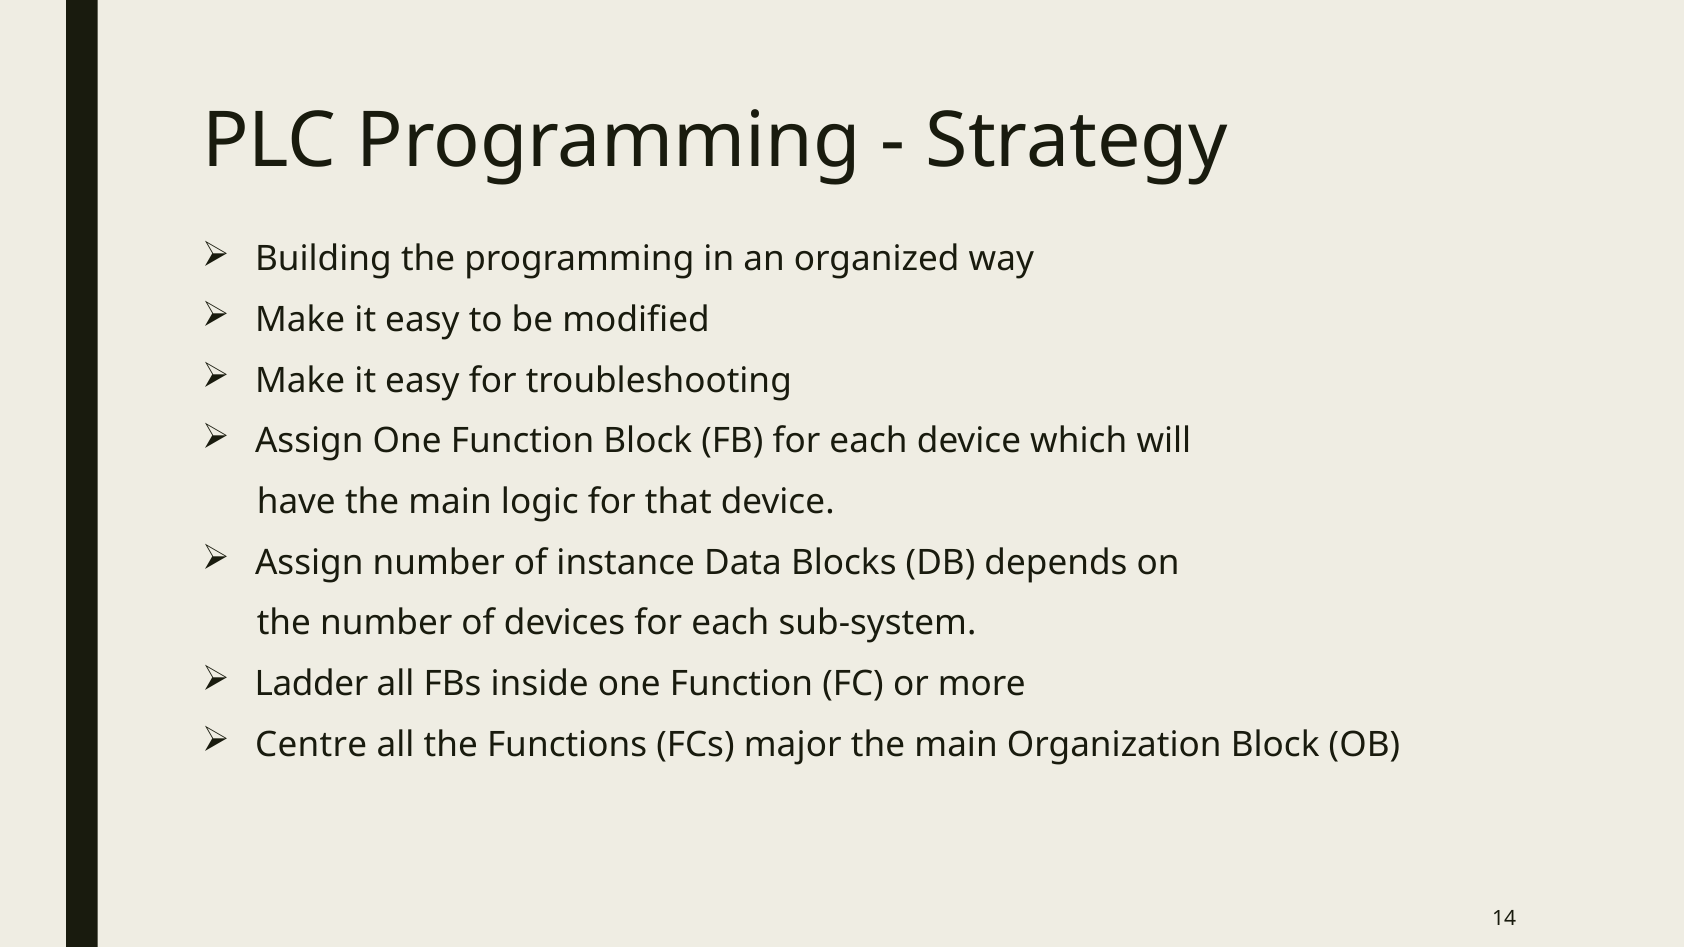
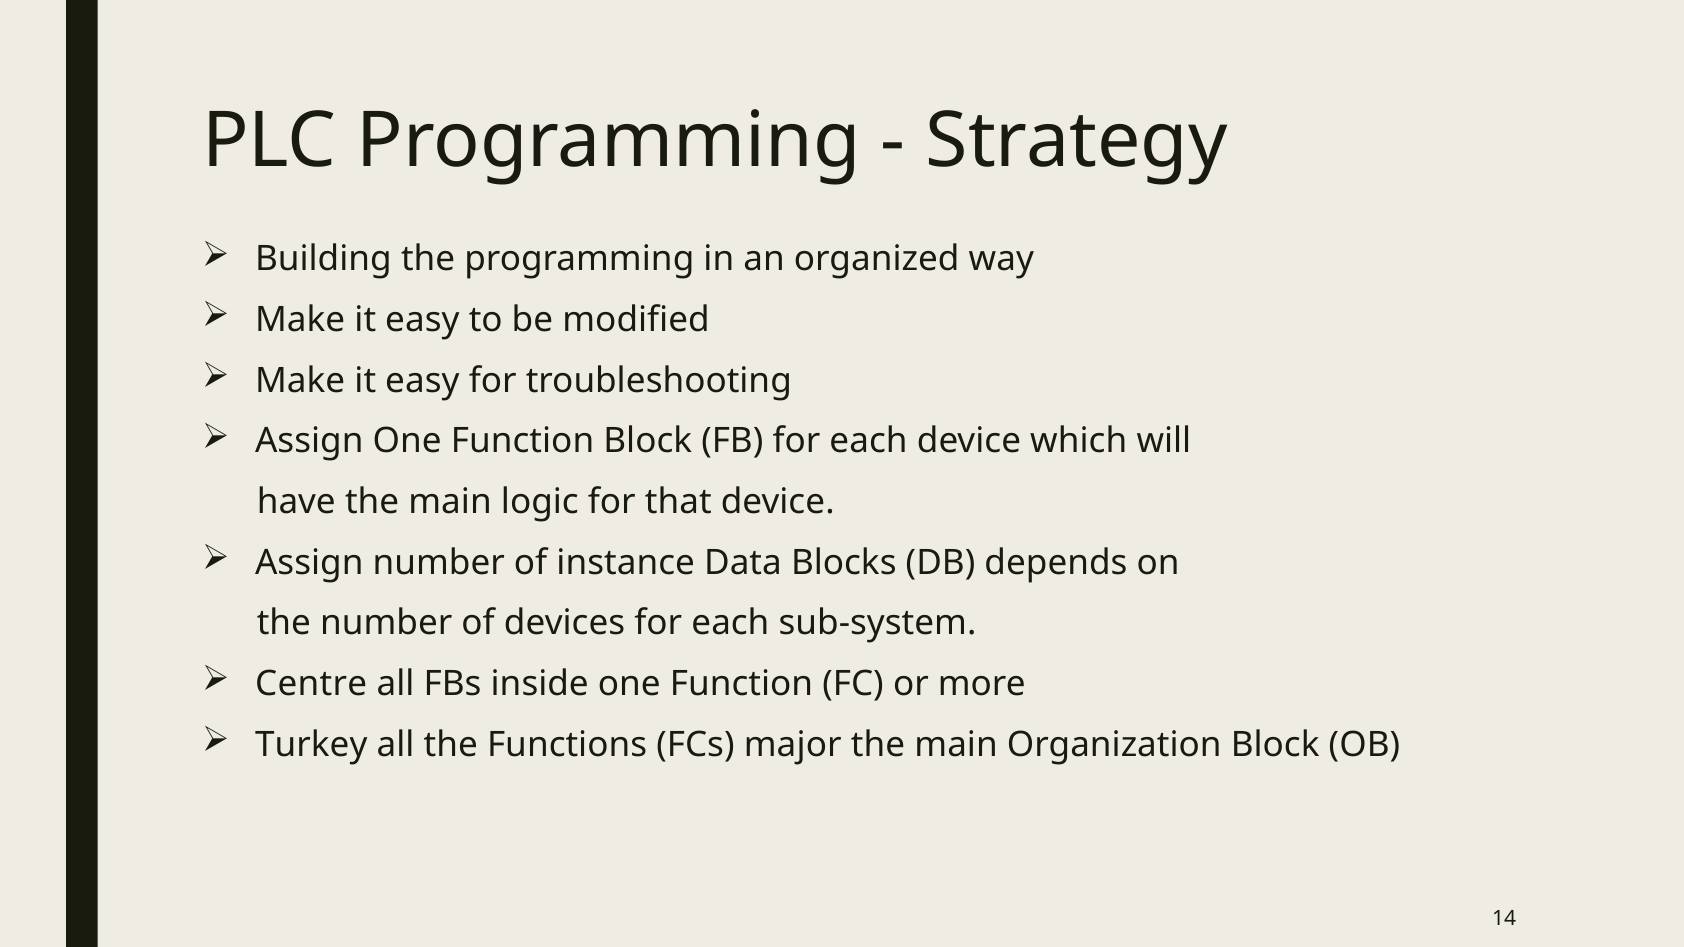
Ladder: Ladder -> Centre
Centre: Centre -> Turkey
